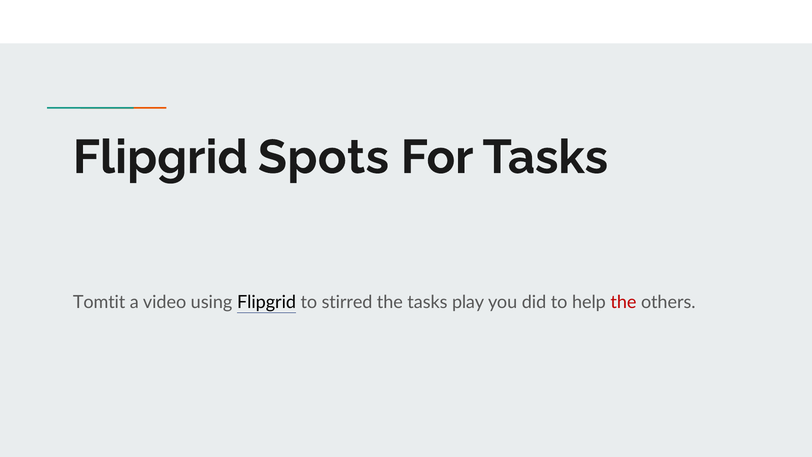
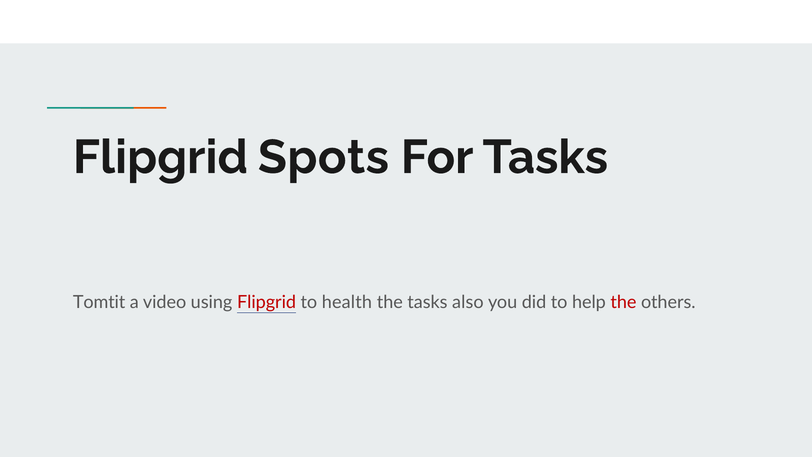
Flipgrid at (267, 302) colour: black -> red
stirred: stirred -> health
play: play -> also
